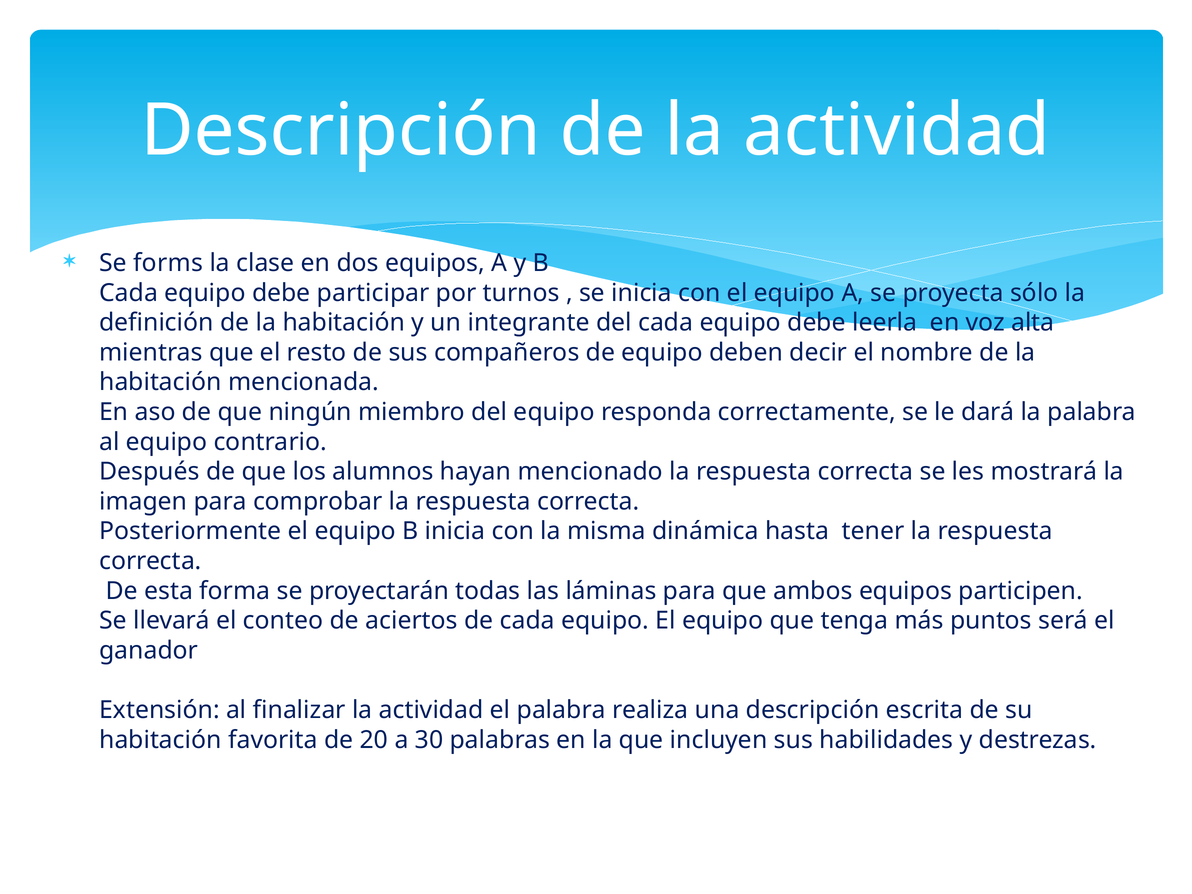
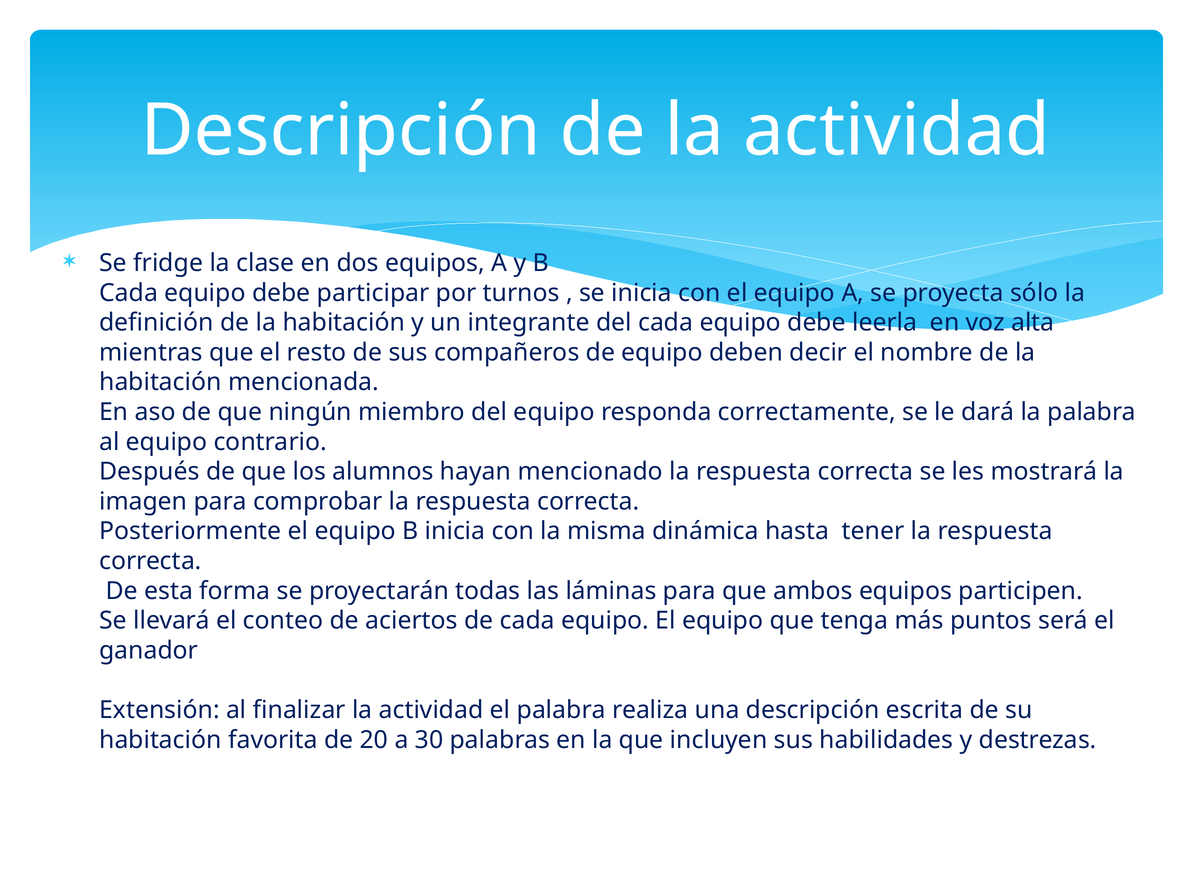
forms: forms -> fridge
